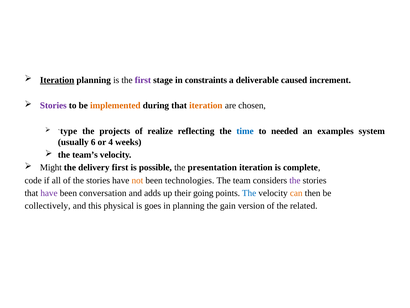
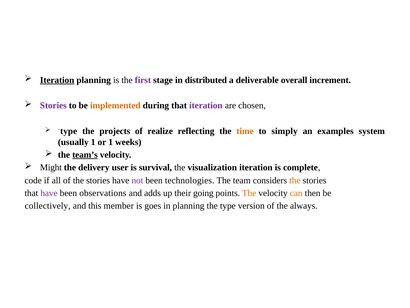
constraints: constraints -> distributed
caused: caused -> overall
iteration at (206, 105) colour: orange -> purple
time colour: blue -> orange
needed: needed -> simply
usually 6: 6 -> 1
or 4: 4 -> 1
team’s underline: none -> present
delivery first: first -> user
possible: possible -> survival
presentation: presentation -> visualization
not colour: orange -> purple
the at (295, 180) colour: purple -> orange
conversation: conversation -> observations
The at (249, 193) colour: blue -> orange
physical: physical -> member
the gain: gain -> type
related: related -> always
